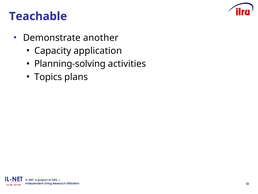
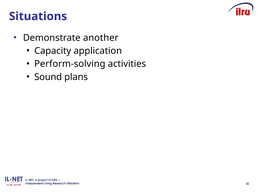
Teachable: Teachable -> Situations
Planning-solving: Planning-solving -> Perform-solving
Topics: Topics -> Sound
